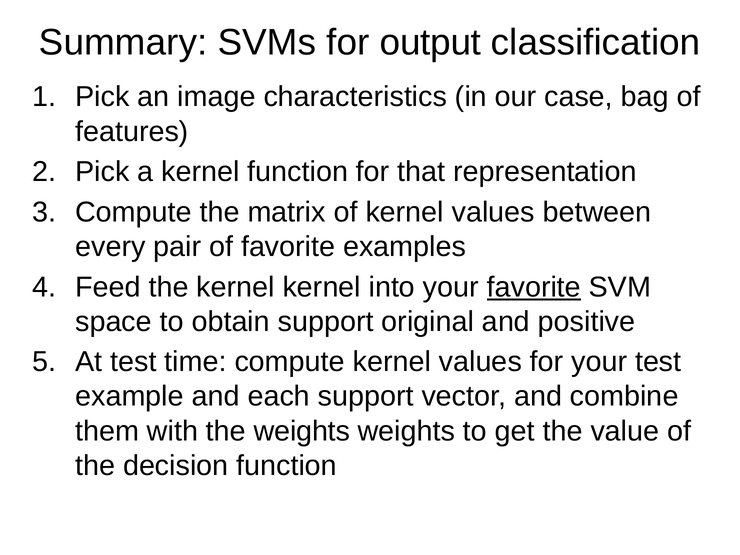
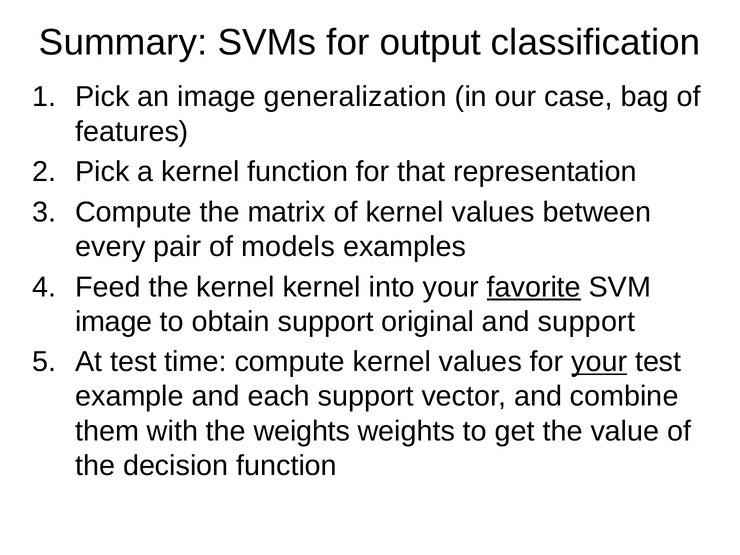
characteristics: characteristics -> generalization
of favorite: favorite -> models
space at (114, 322): space -> image
and positive: positive -> support
your at (599, 362) underline: none -> present
